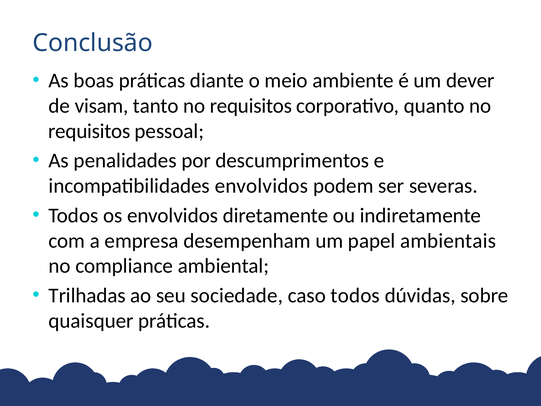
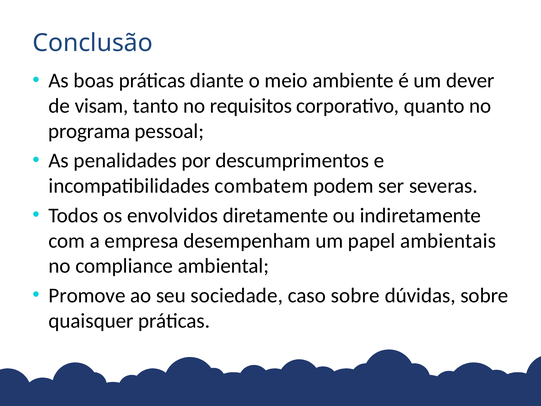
requisitos at (89, 131): requisitos -> programa
incompatibilidades envolvidos: envolvidos -> combatem
Trilhadas: Trilhadas -> Promove
caso todos: todos -> sobre
